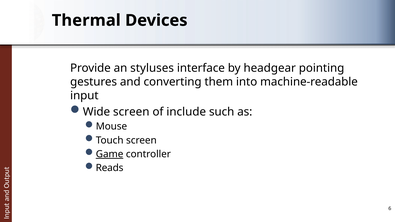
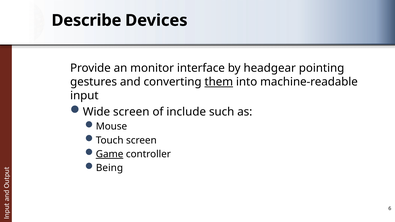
Thermal: Thermal -> Describe
styluses: styluses -> monitor
them underline: none -> present
Reads: Reads -> Being
